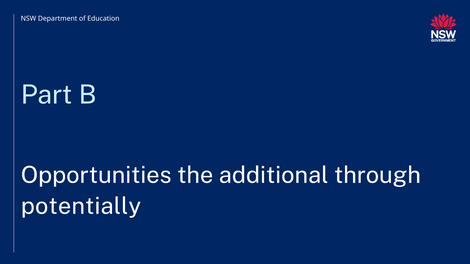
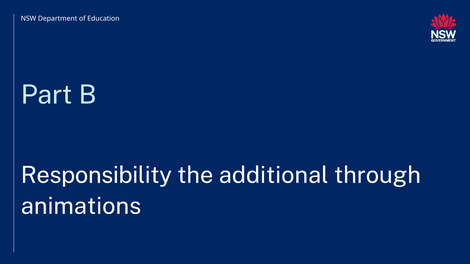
Opportunities: Opportunities -> Responsibility
potentially: potentially -> animations
